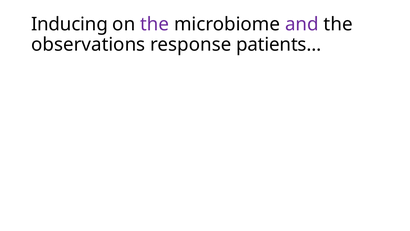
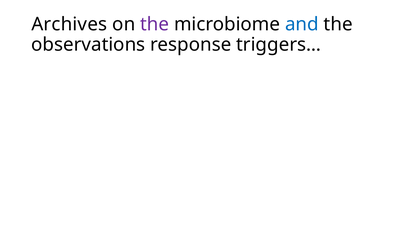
Inducing: Inducing -> Archives
and colour: purple -> blue
patients…: patients… -> triggers…
